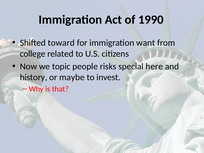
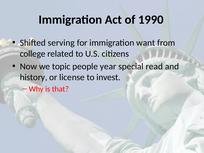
toward: toward -> serving
risks: risks -> year
here: here -> read
maybe: maybe -> license
